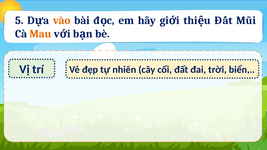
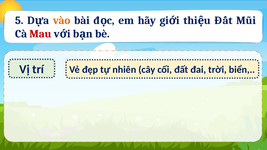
Mau colour: orange -> red
